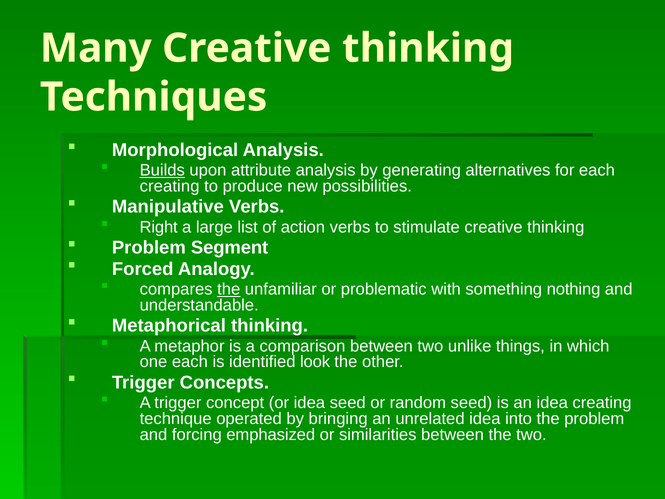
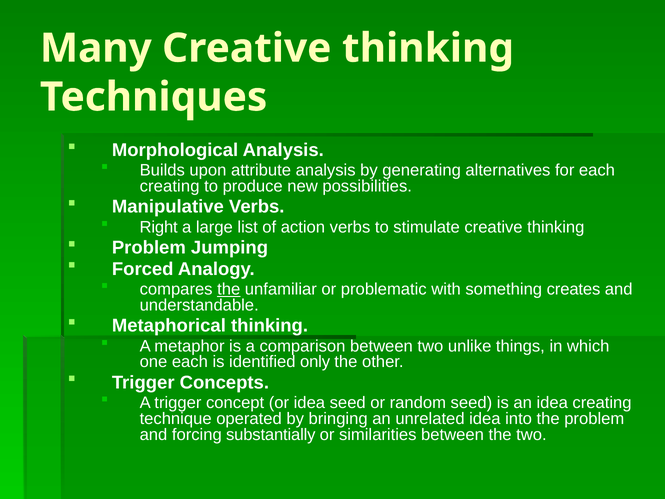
Builds underline: present -> none
Segment: Segment -> Jumping
nothing: nothing -> creates
look: look -> only
emphasized: emphasized -> substantially
